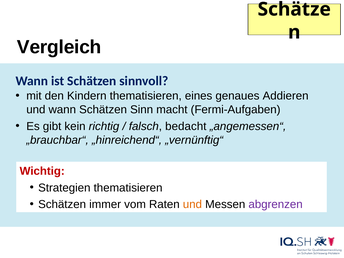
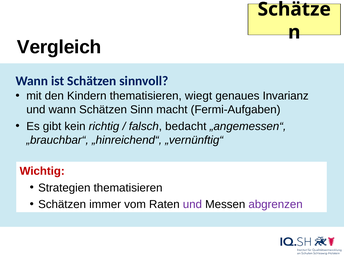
eines: eines -> wiegt
Addieren: Addieren -> Invarianz
und at (192, 204) colour: orange -> purple
